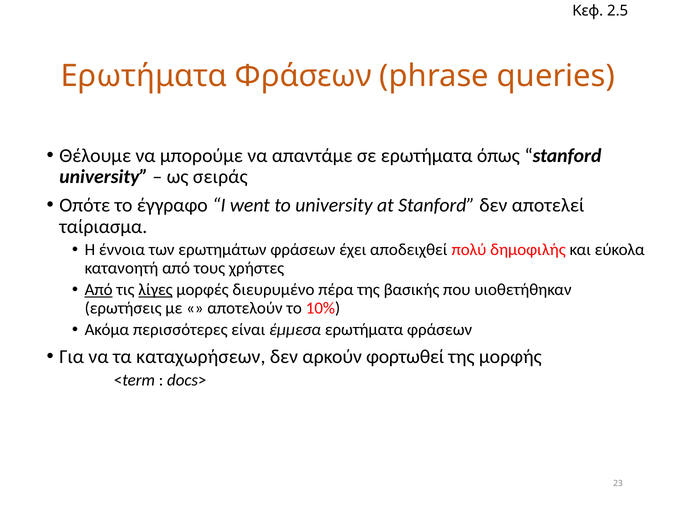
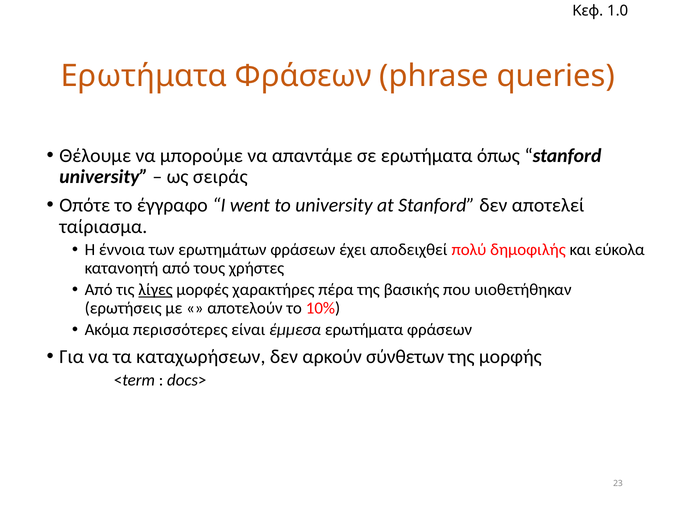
2.5: 2.5 -> 1.0
Από at (99, 290) underline: present -> none
διευρυμένο: διευρυμένο -> χαρακτήρες
φορτωθεί: φορτωθεί -> σύνθετων
